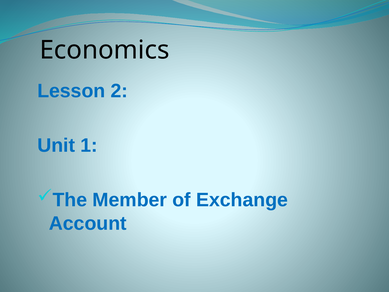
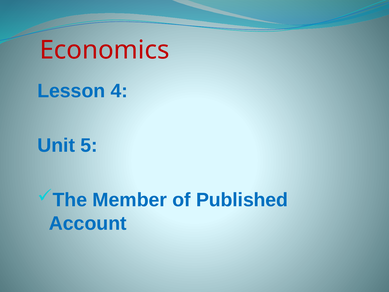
Economics colour: black -> red
2: 2 -> 4
1: 1 -> 5
Exchange: Exchange -> Published
